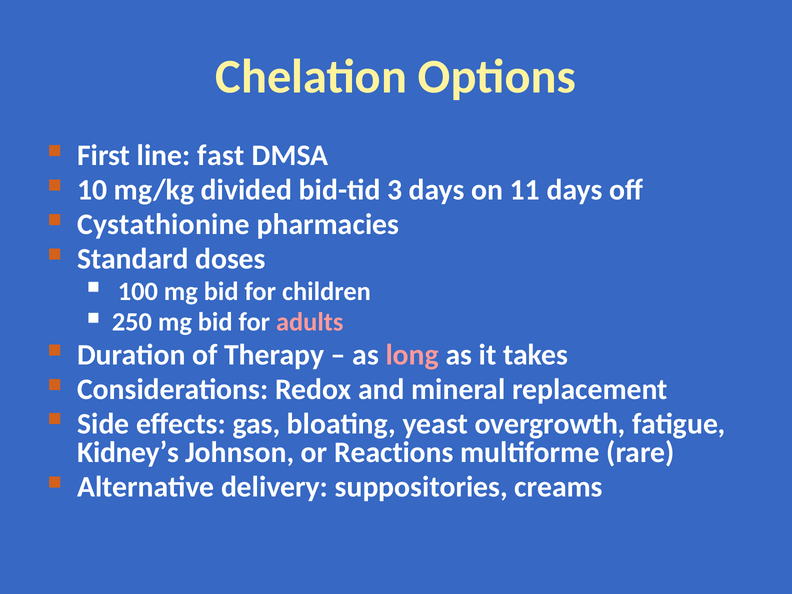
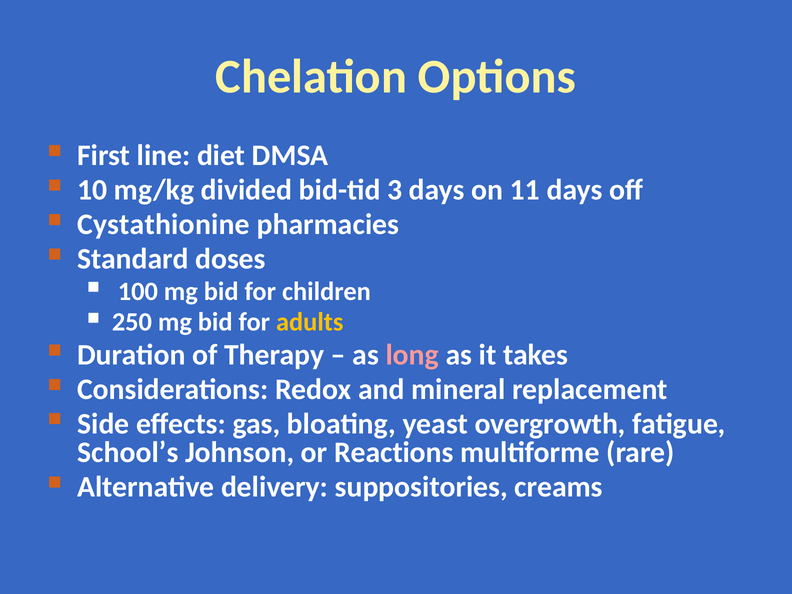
fast: fast -> diet
adults colour: pink -> yellow
Kidney’s: Kidney’s -> School’s
